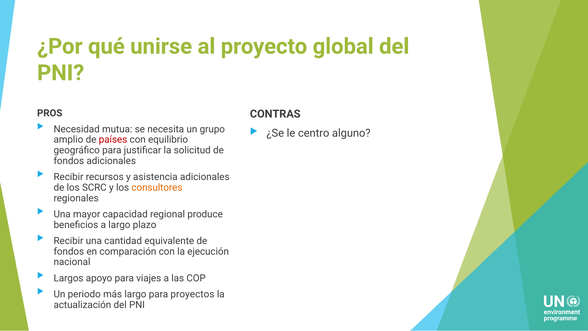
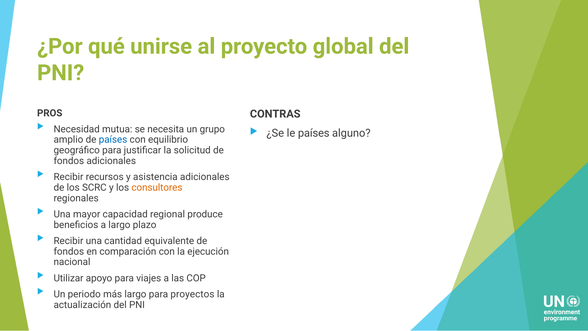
le centro: centro -> países
países at (113, 140) colour: red -> blue
Largos: Largos -> Utilizar
